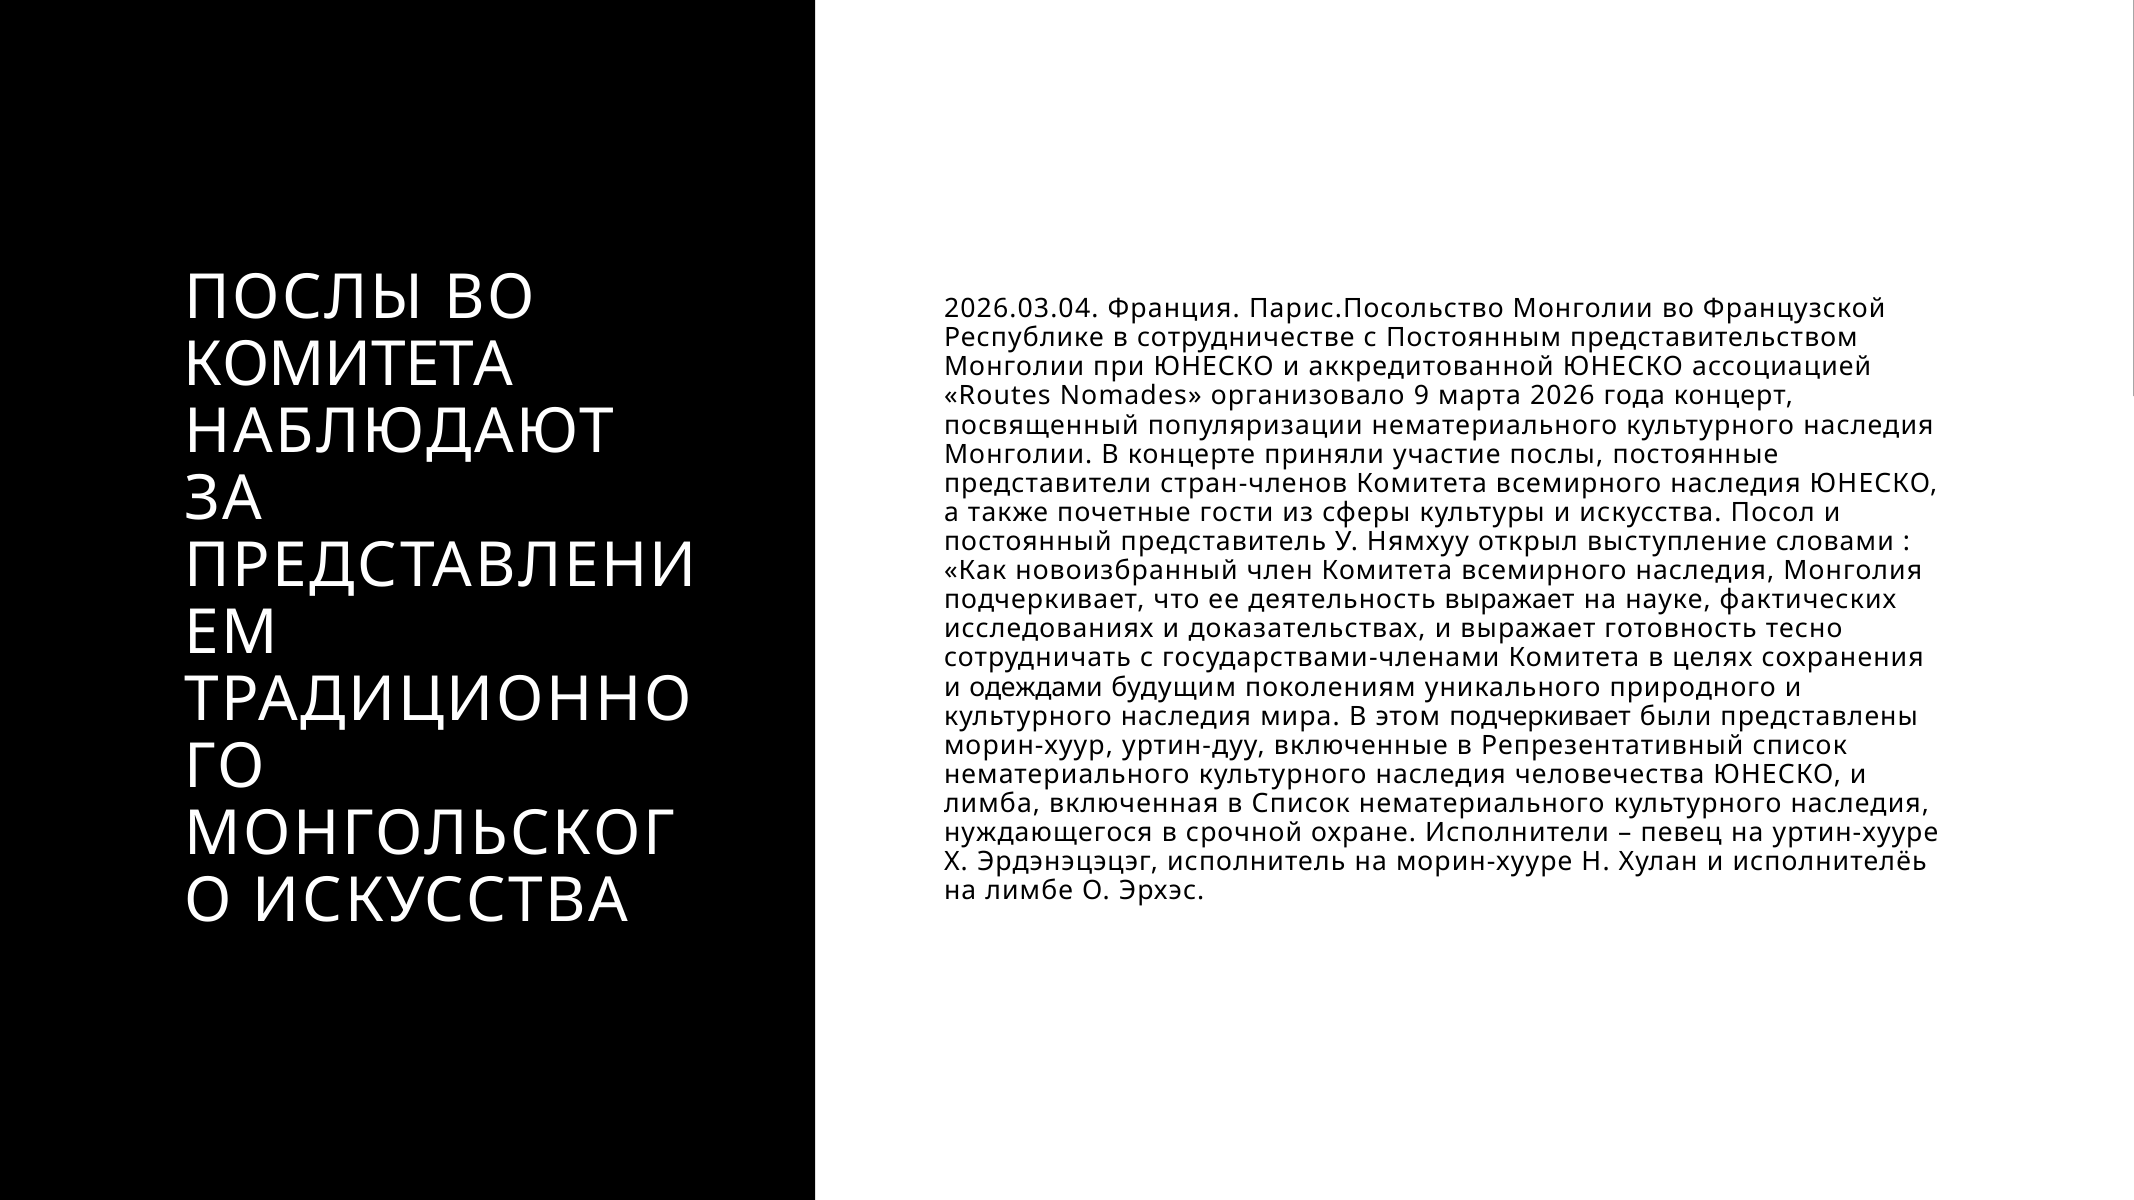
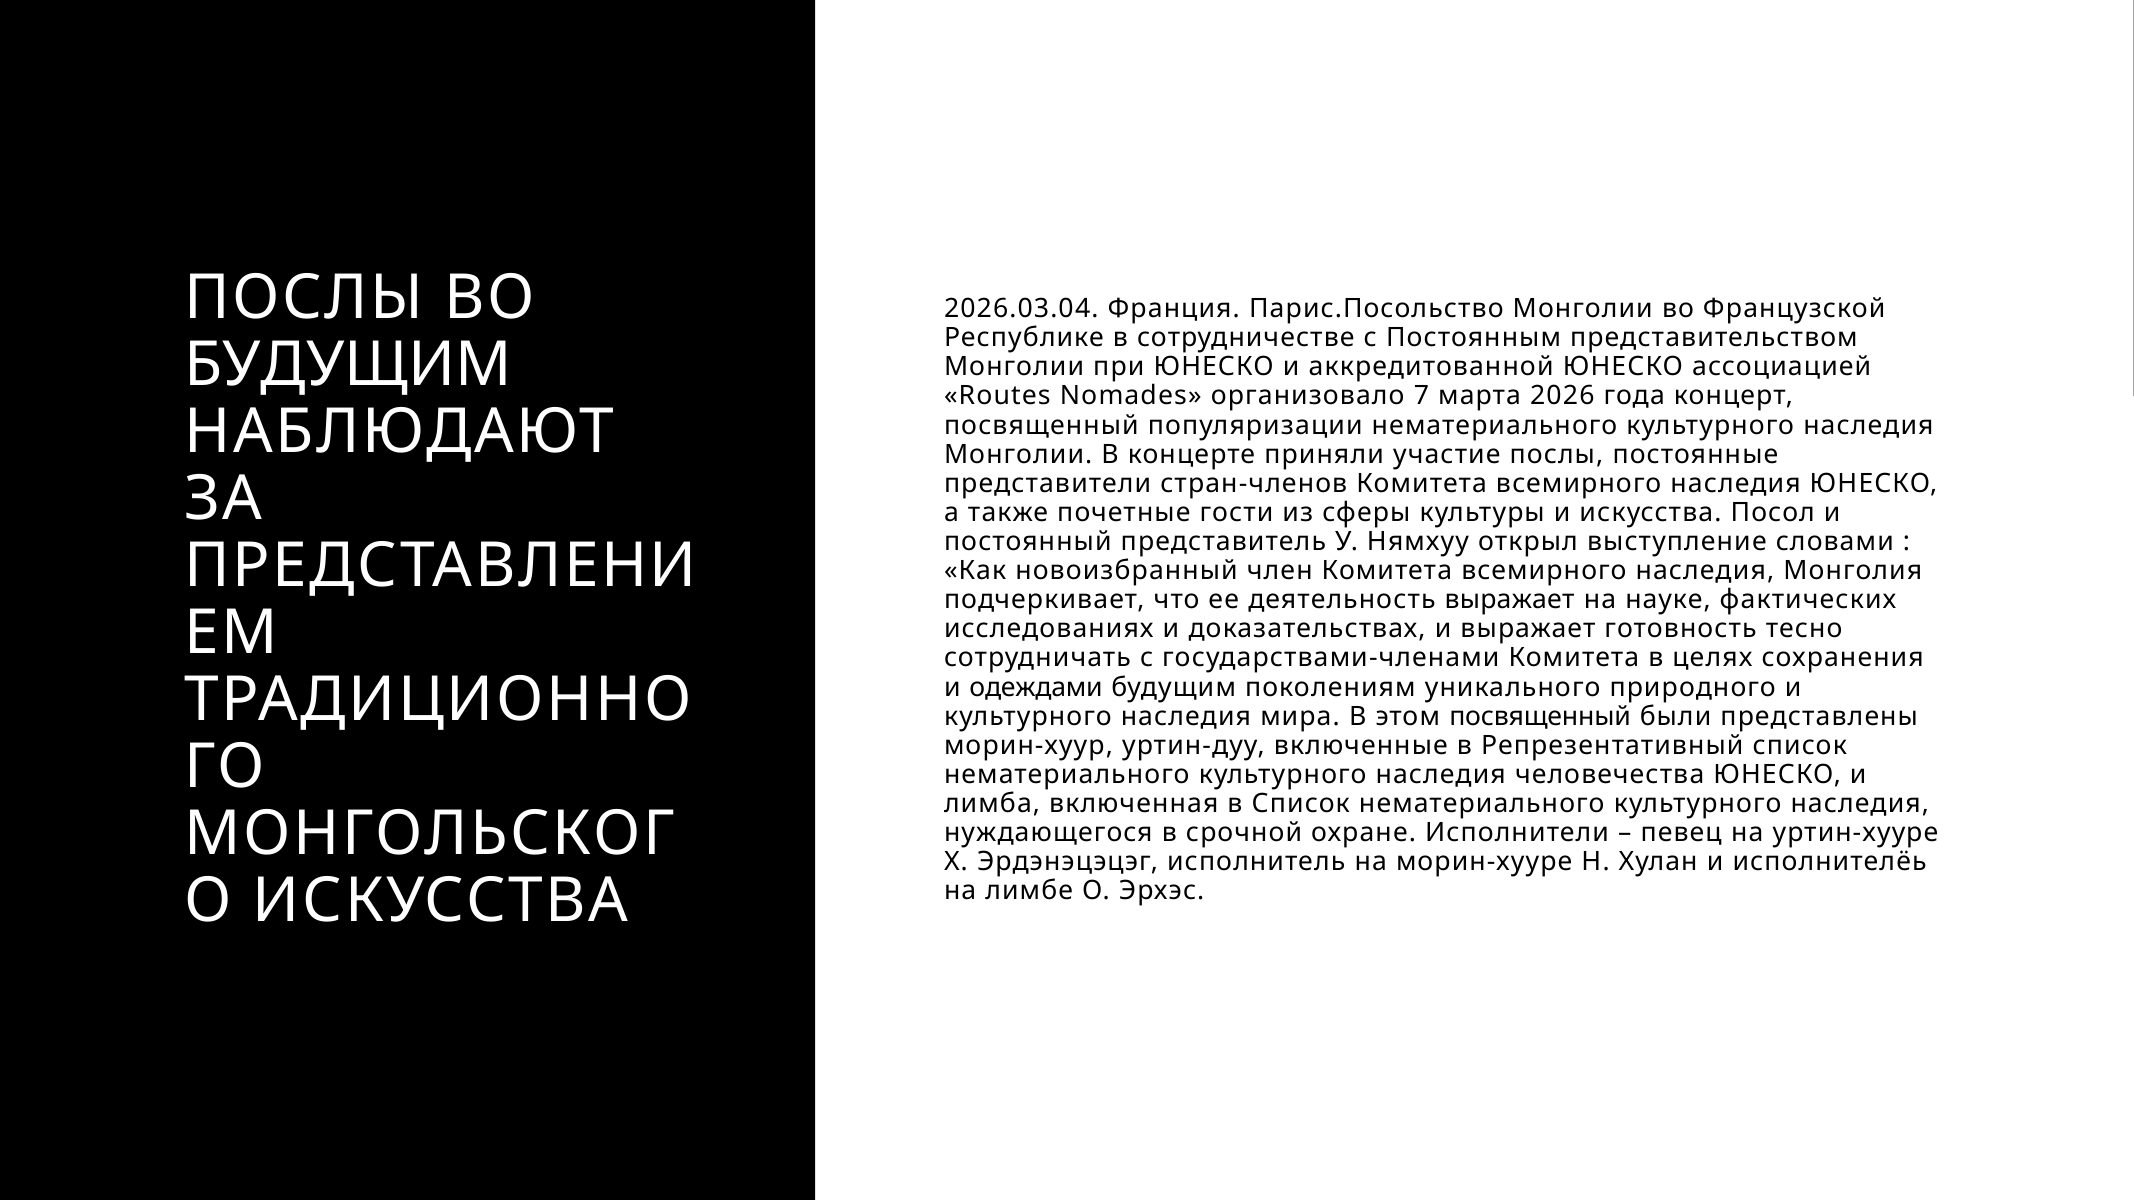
КОМИТЕТА at (348, 365): КОМИТЕТА -> БУДУЩИМ
9: 9 -> 7
этом подчеркивает: подчеркивает -> посвященный
